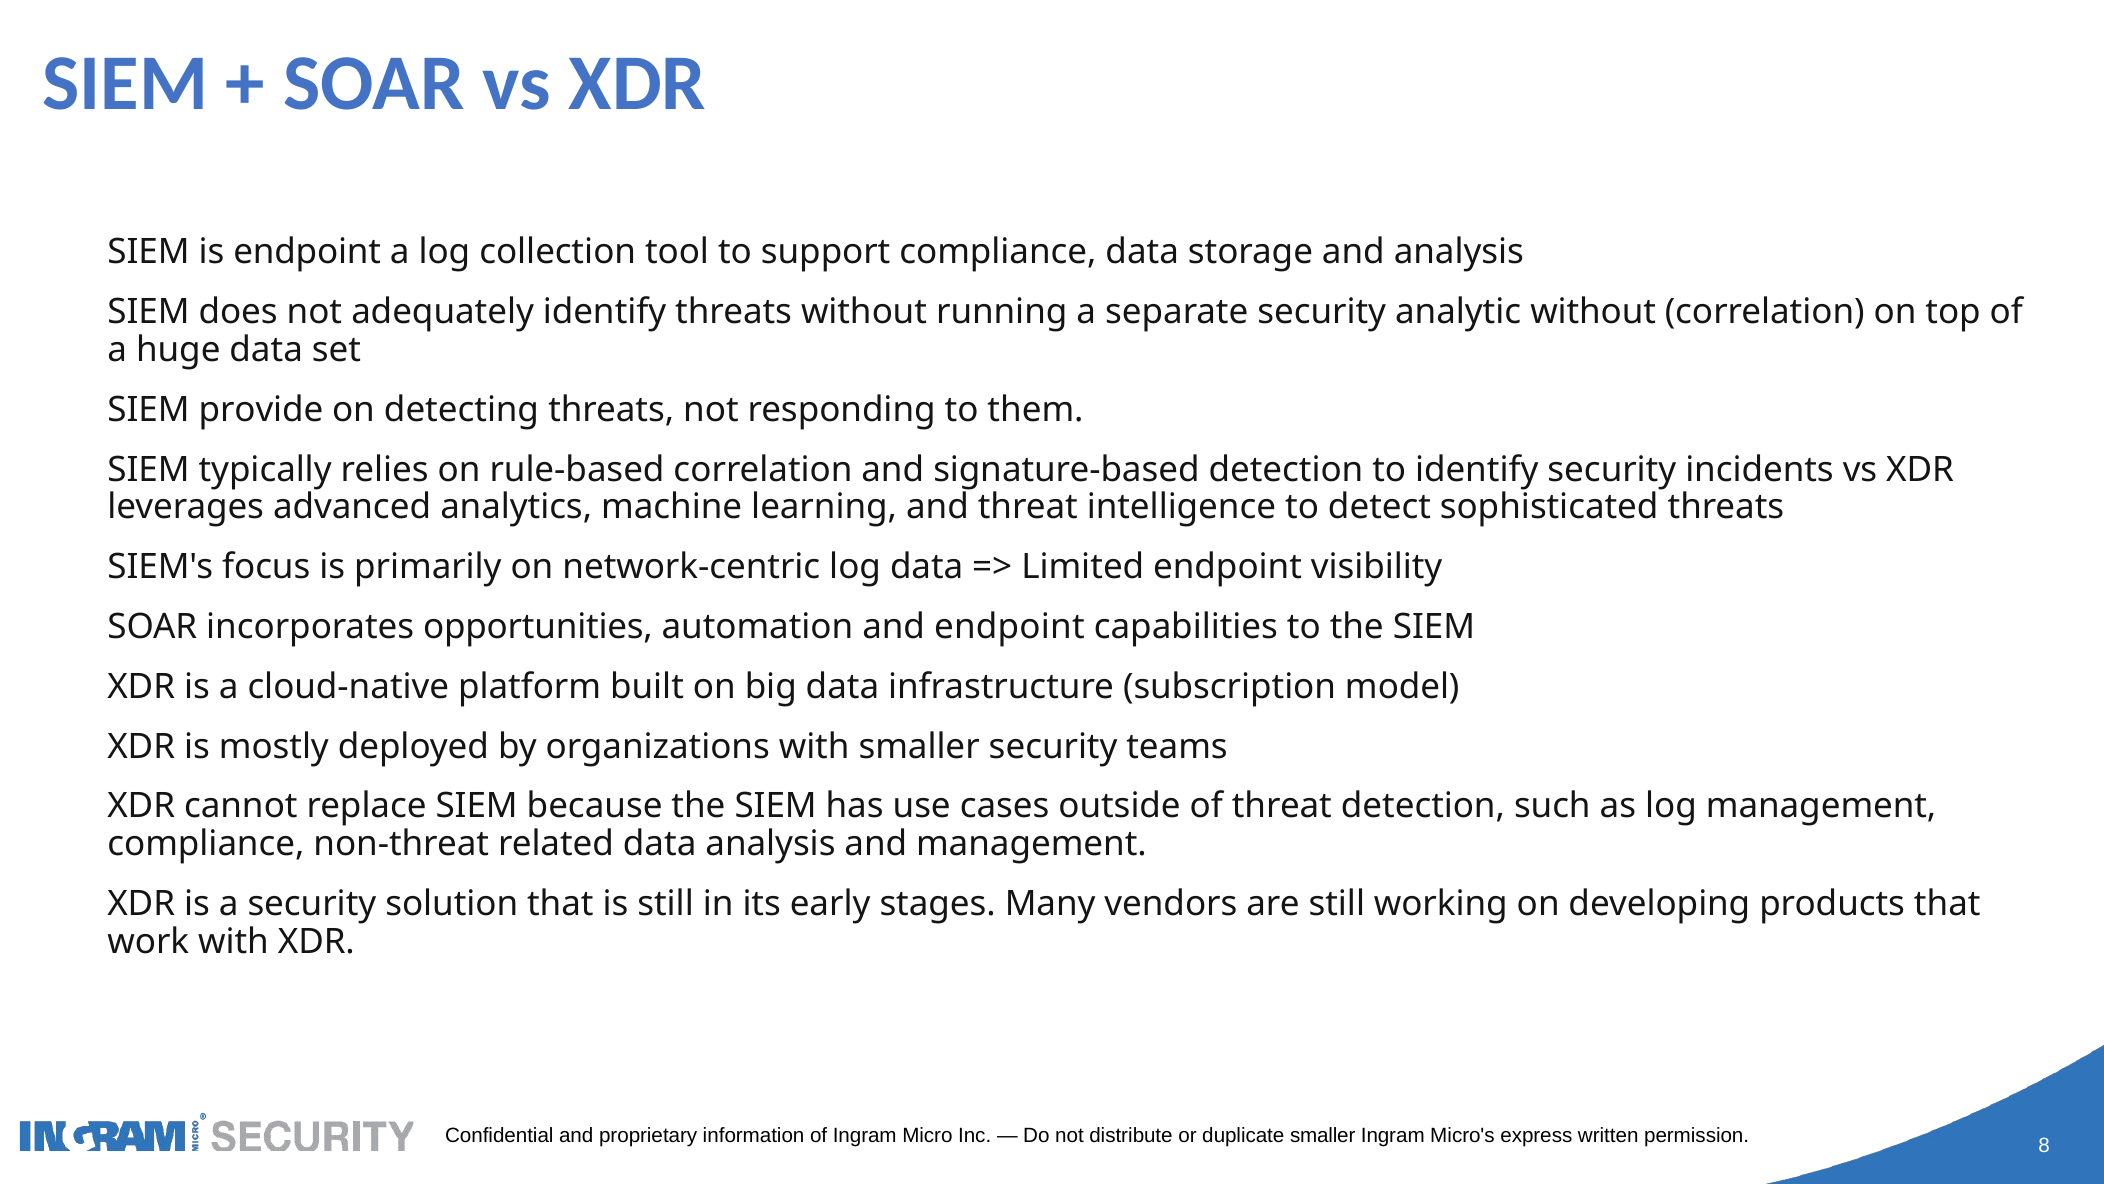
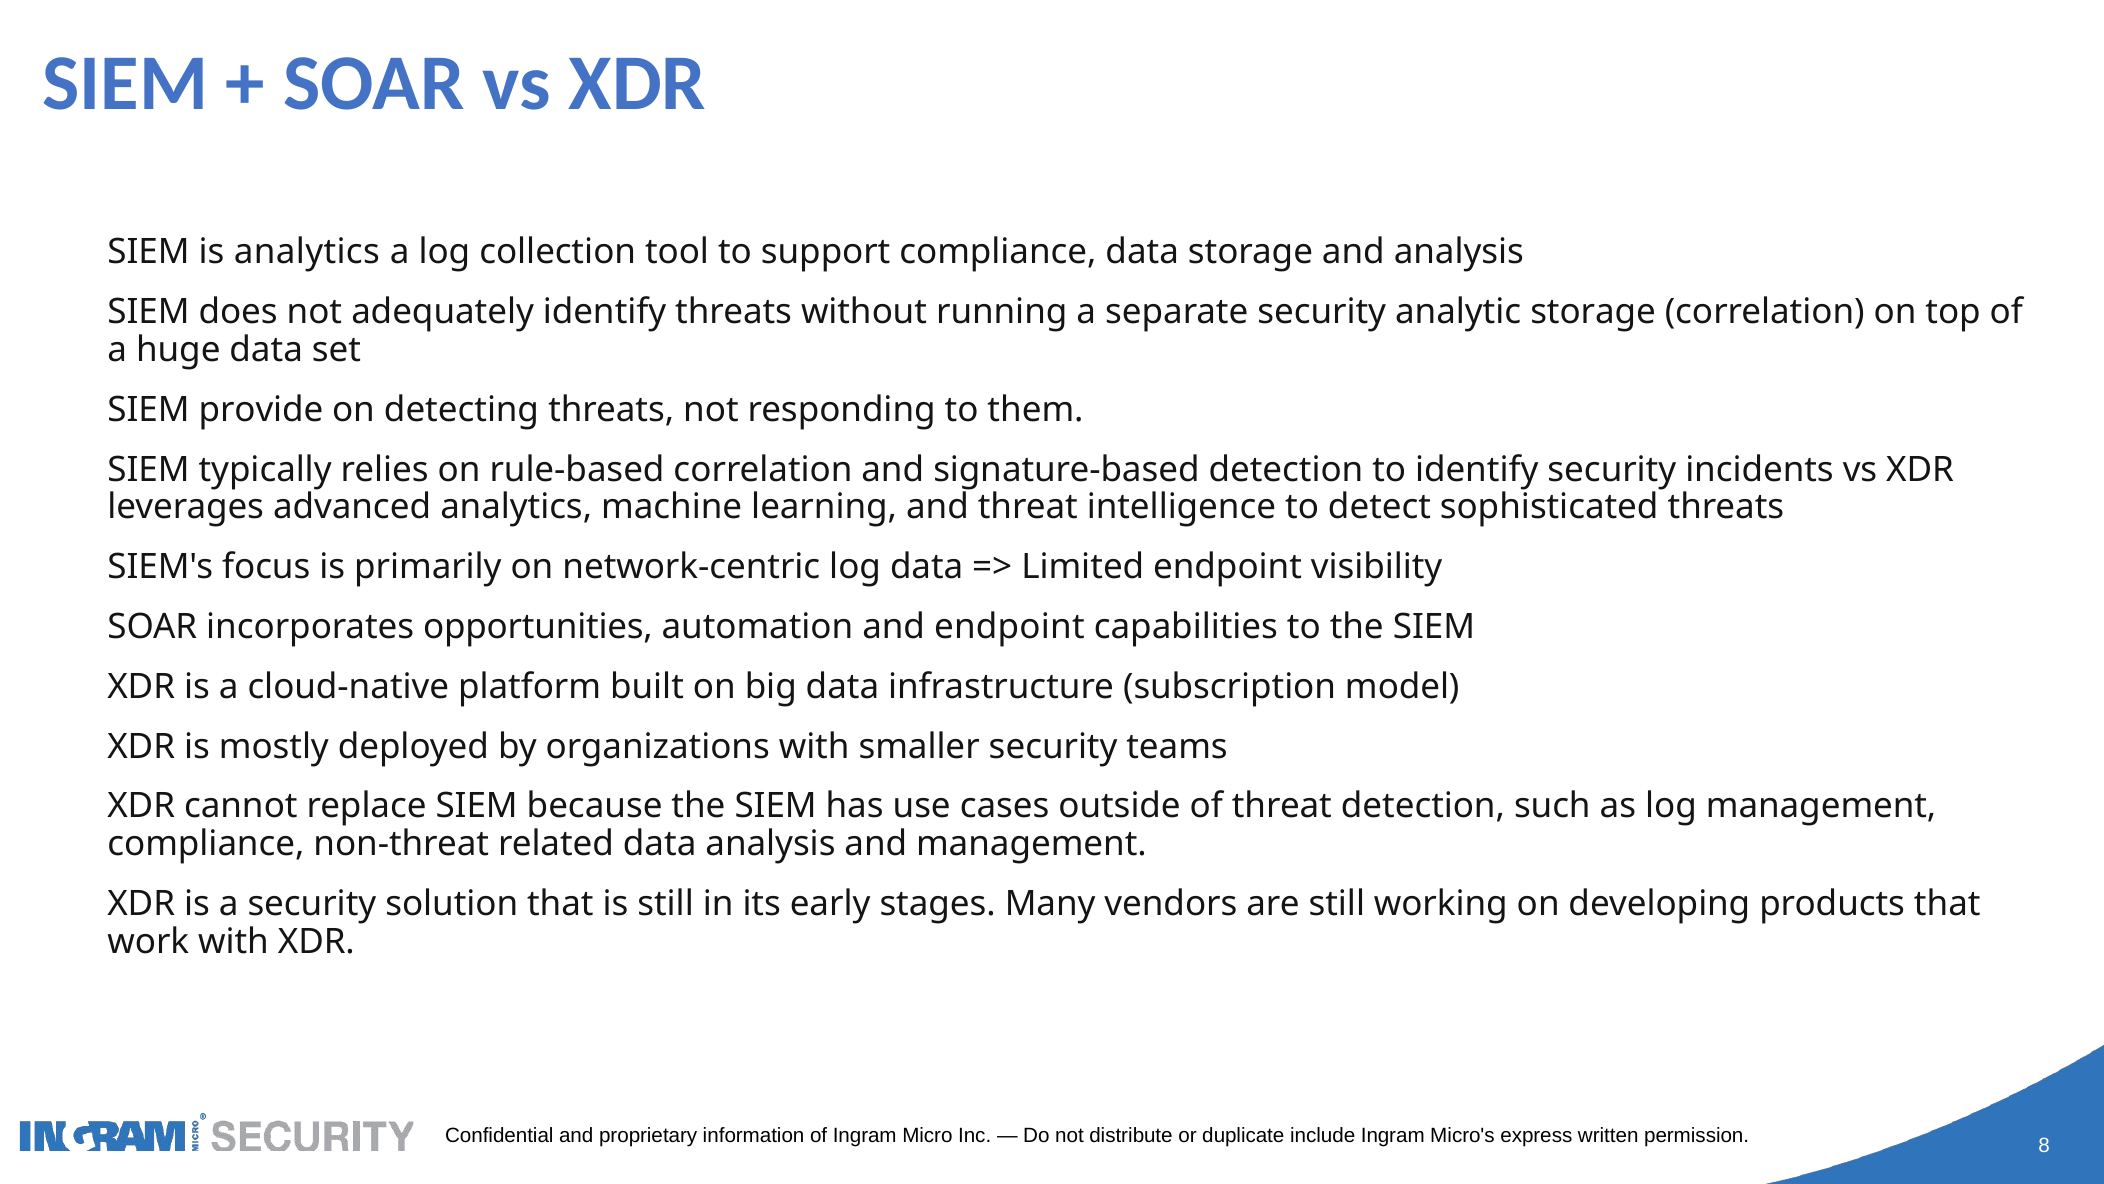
is endpoint: endpoint -> analytics
analytic without: without -> storage
smaller at (1323, 1135): smaller -> include
